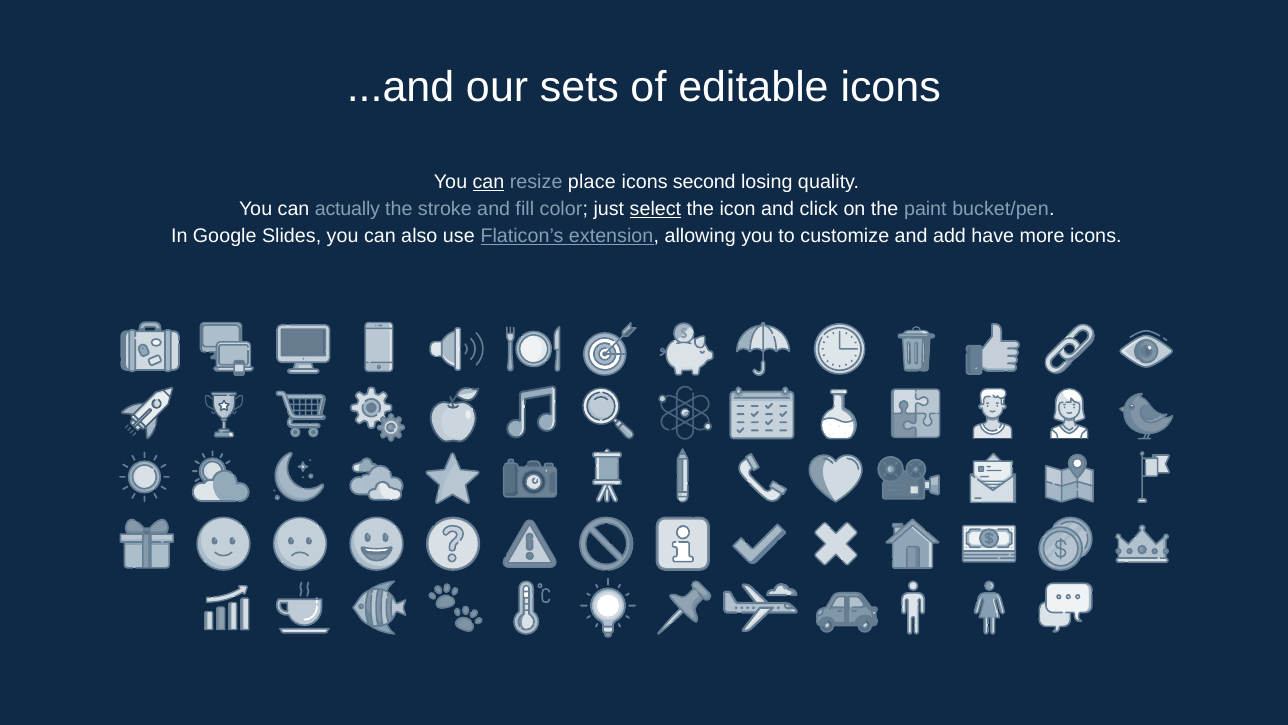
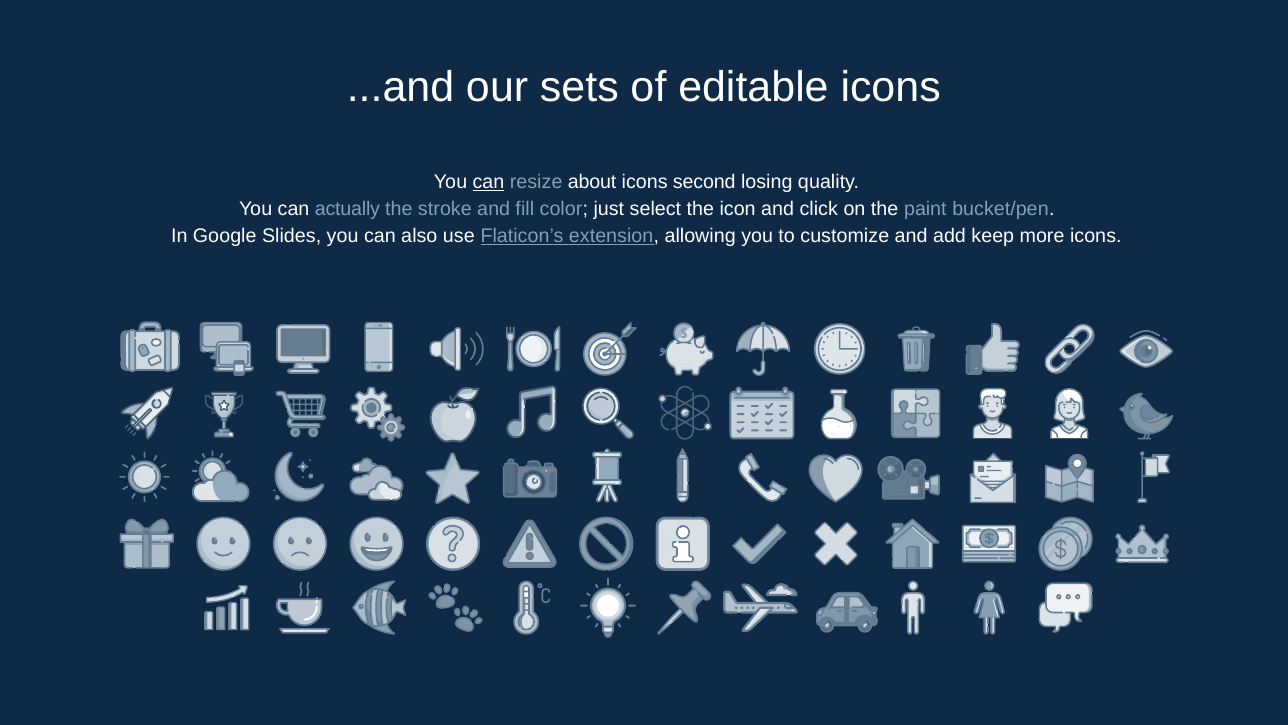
place: place -> about
select underline: present -> none
have: have -> keep
